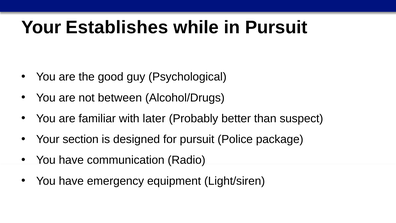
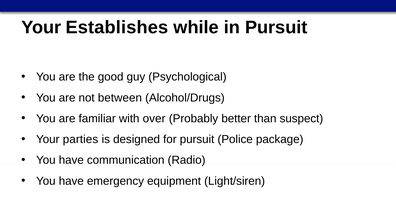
later: later -> over
section: section -> parties
